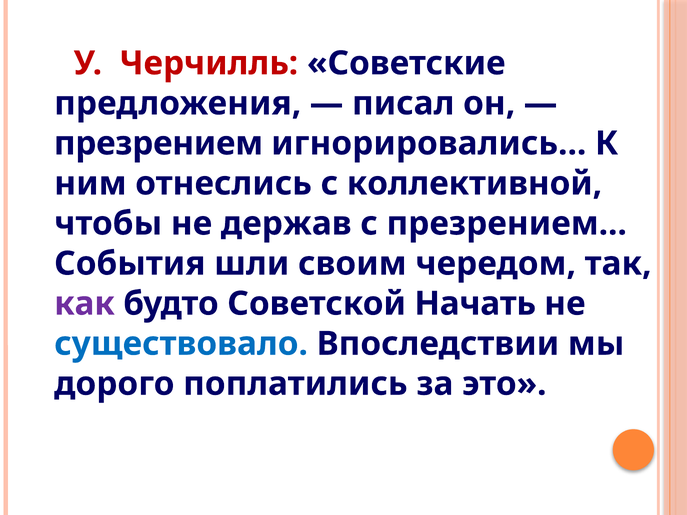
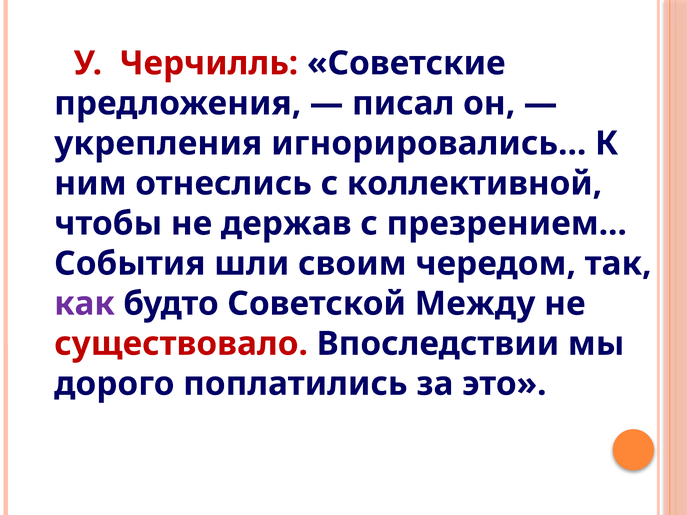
презрением at (158, 143): презрением -> укрепления
Начать: Начать -> Между
существовало colour: blue -> red
